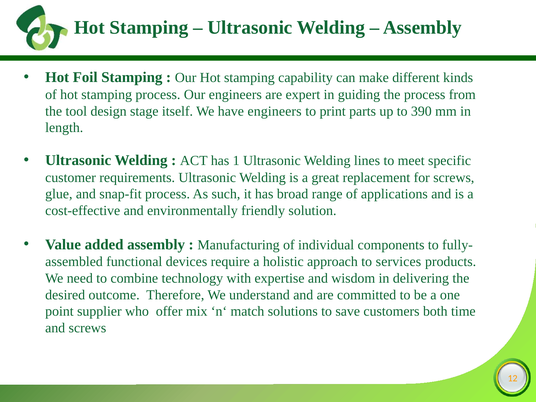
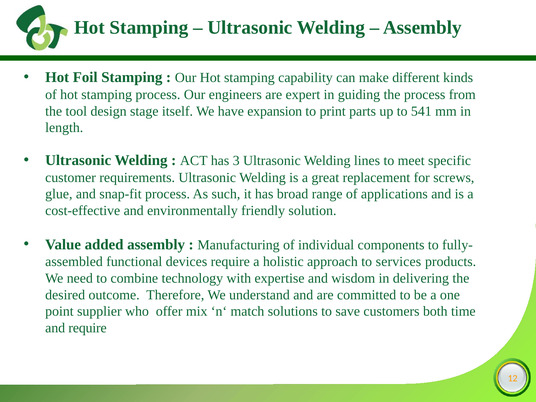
have engineers: engineers -> expansion
390: 390 -> 541
1: 1 -> 3
and screws: screws -> require
